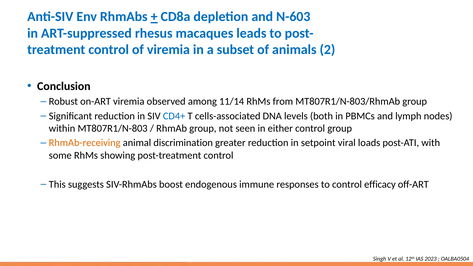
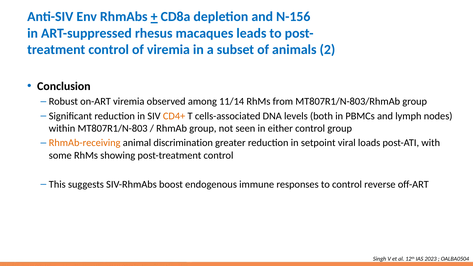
N-603: N-603 -> N-156
CD4+ colour: blue -> orange
efficacy: efficacy -> reverse
